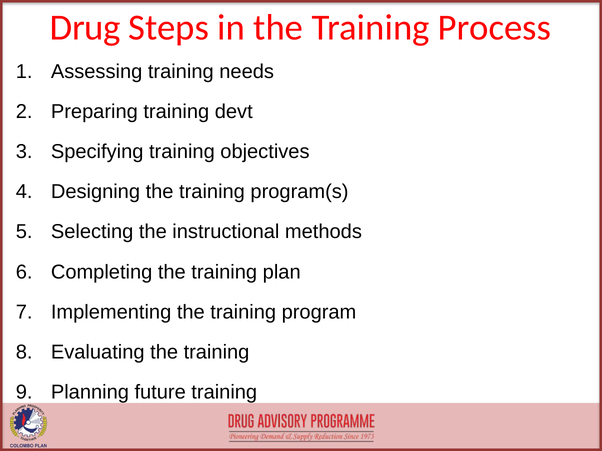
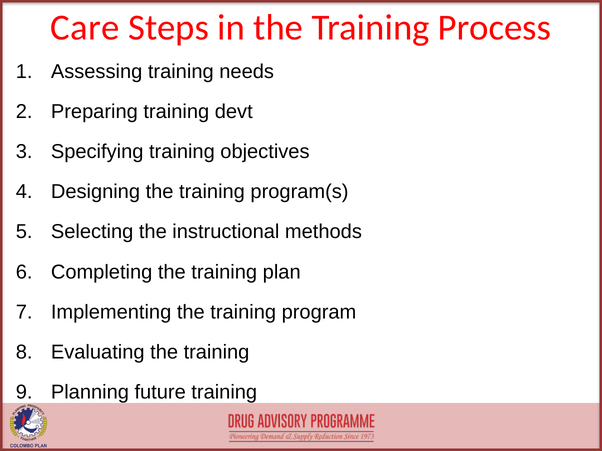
Drug: Drug -> Care
